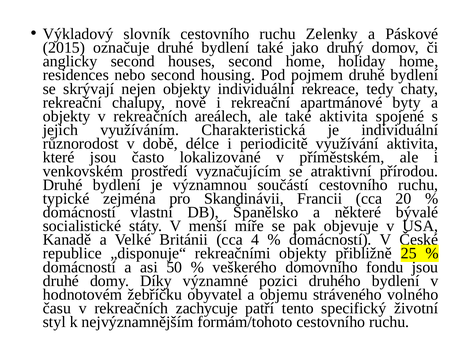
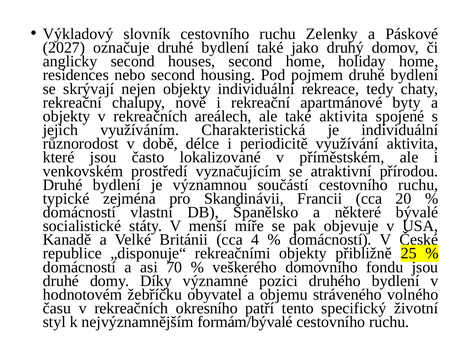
2015: 2015 -> 2027
50: 50 -> 70
zachycuje: zachycuje -> okresního
formám/tohoto: formám/tohoto -> formám/bývalé
